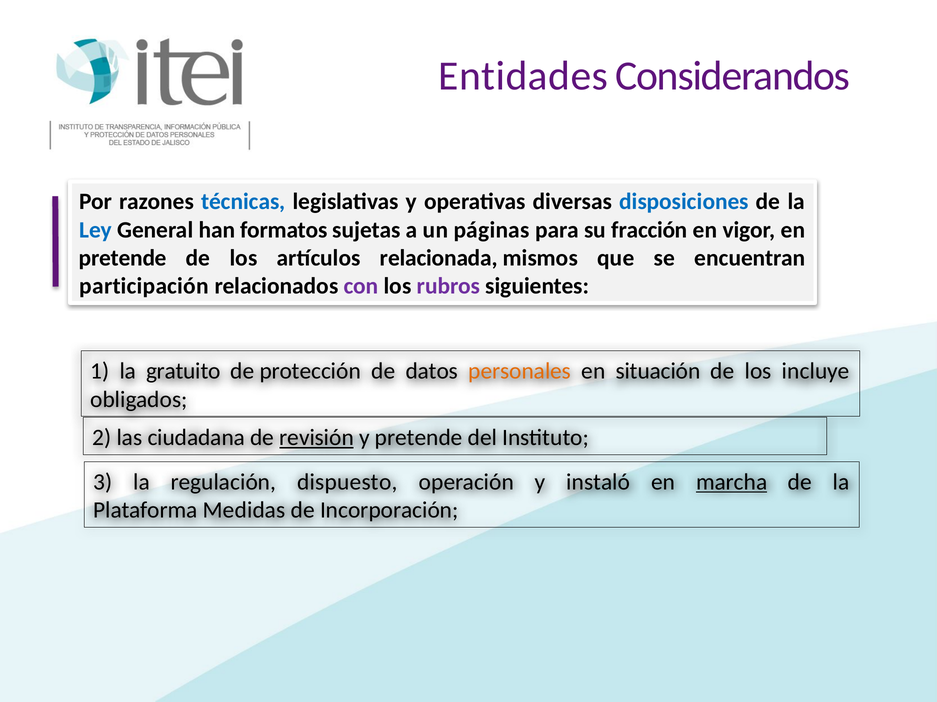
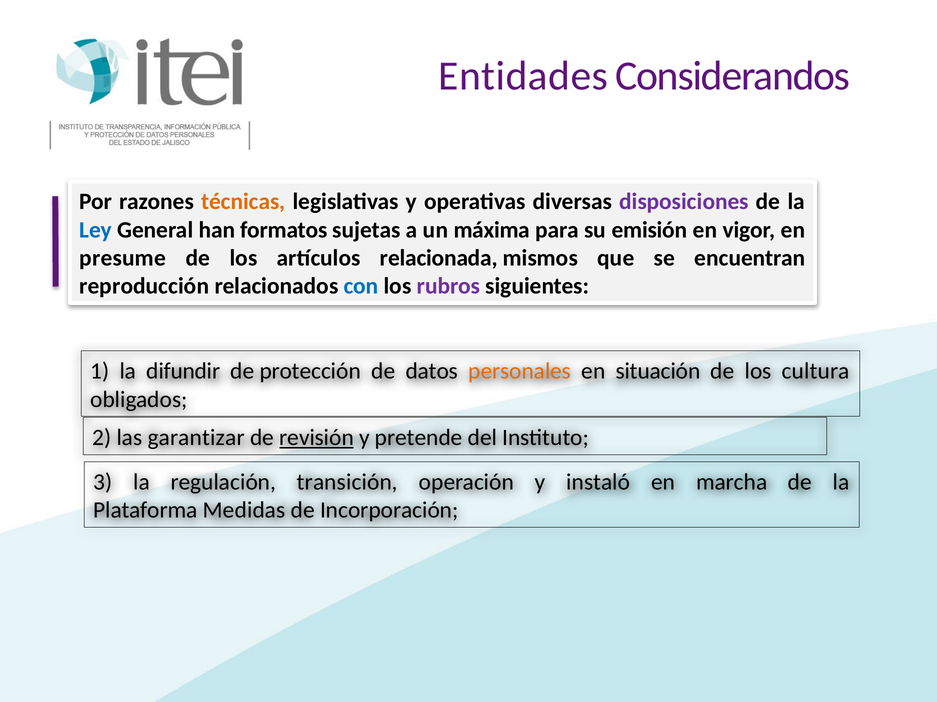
técnicas colour: blue -> orange
disposiciones colour: blue -> purple
páginas: páginas -> máxima
fracción: fracción -> emisión
pretende at (123, 258): pretende -> presume
participación: participación -> reproducción
con colour: purple -> blue
gratuito: gratuito -> difundir
incluye: incluye -> cultura
ciudadana: ciudadana -> garantizar
dispuesto: dispuesto -> transición
marcha underline: present -> none
